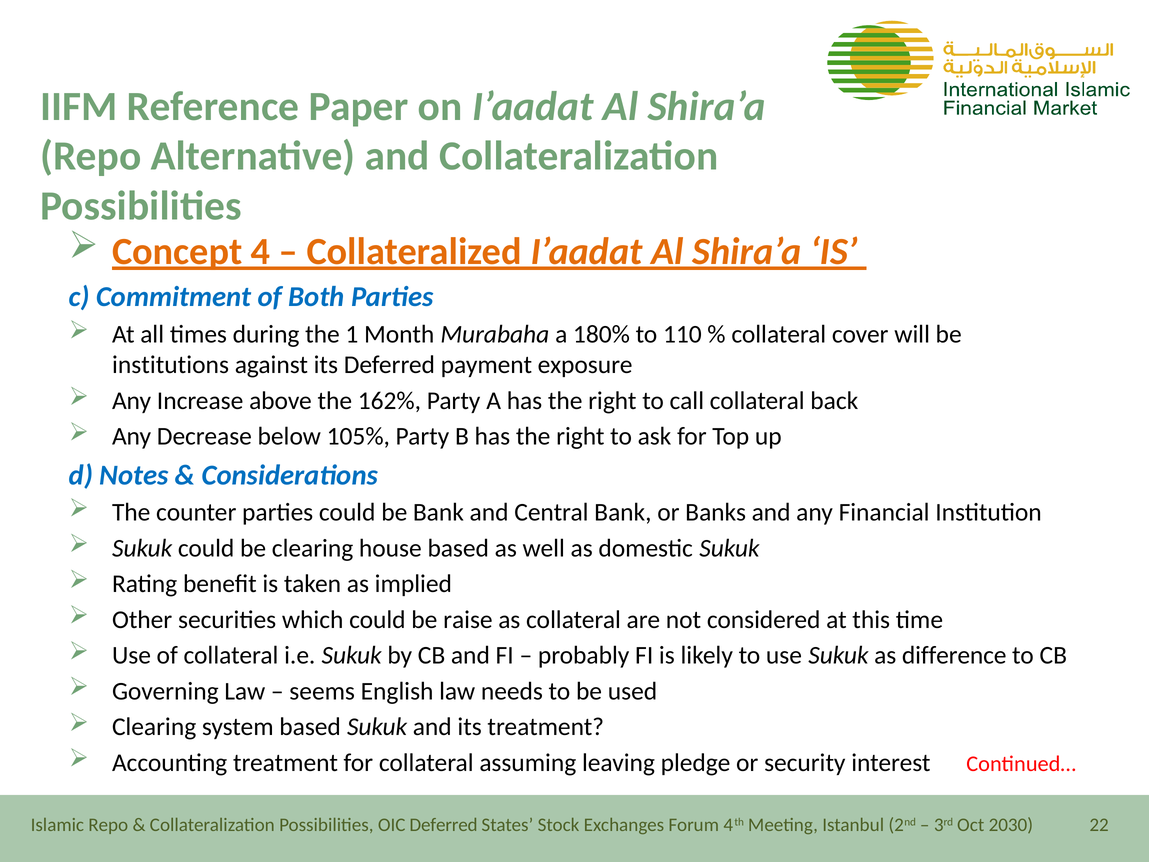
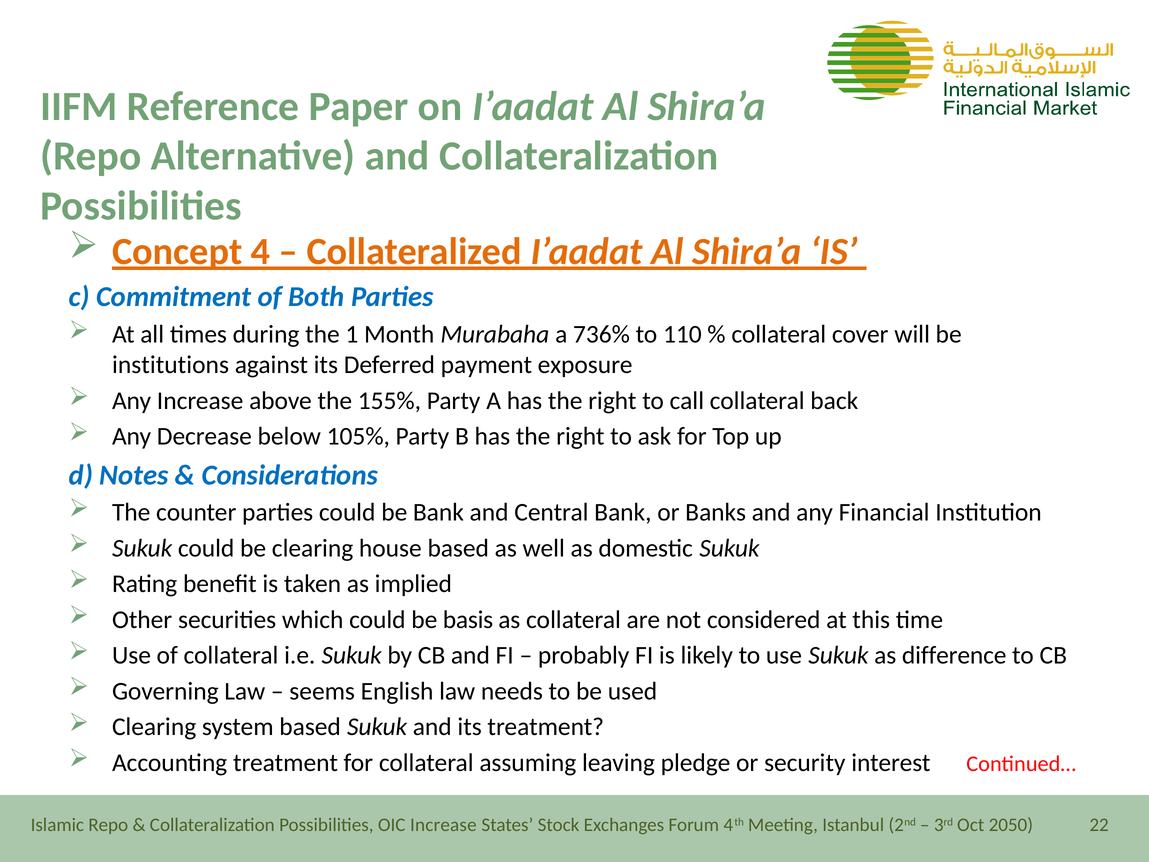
180%: 180% -> 736%
162%: 162% -> 155%
raise: raise -> basis
OIC Deferred: Deferred -> Increase
2030: 2030 -> 2050
